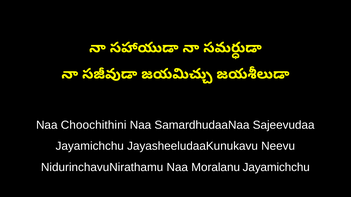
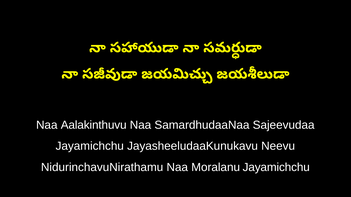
Choochithini: Choochithini -> Aalakinthuvu
